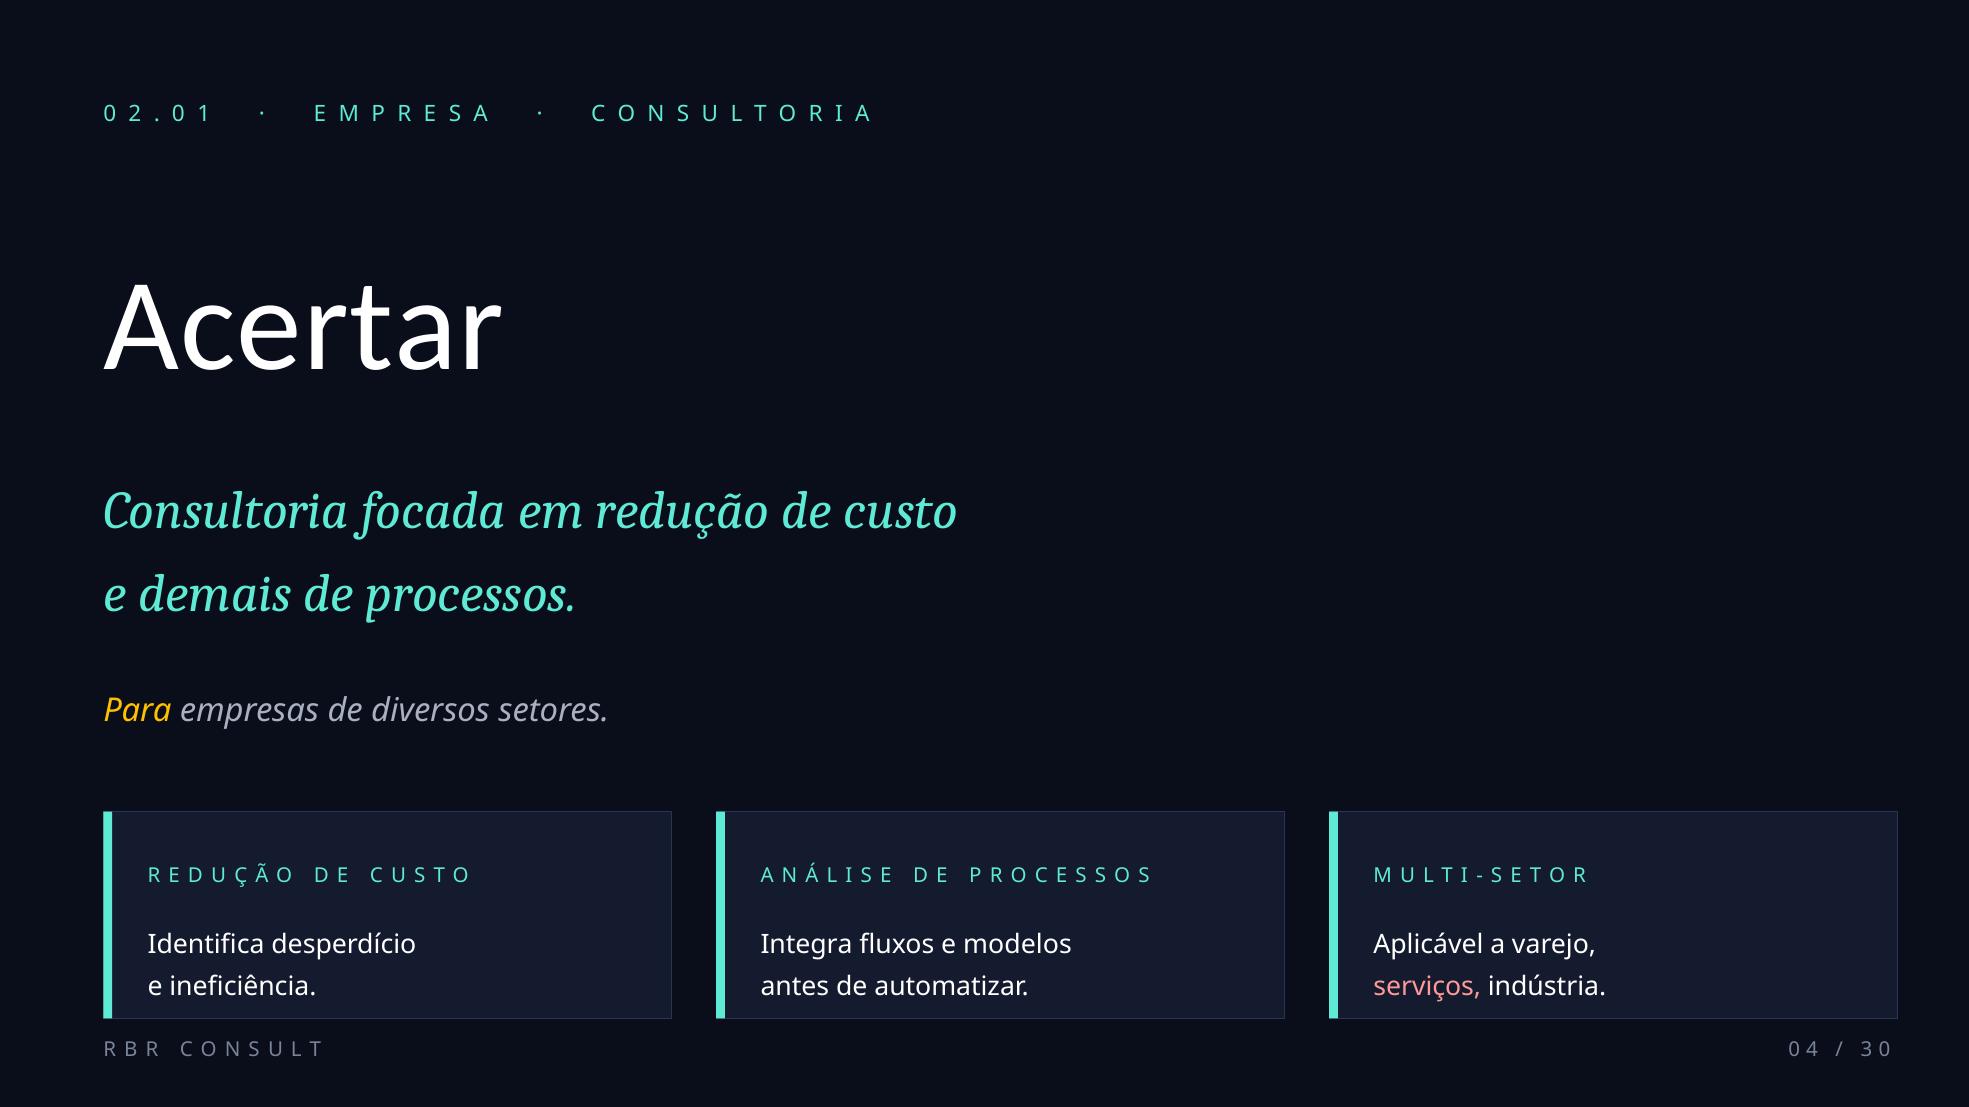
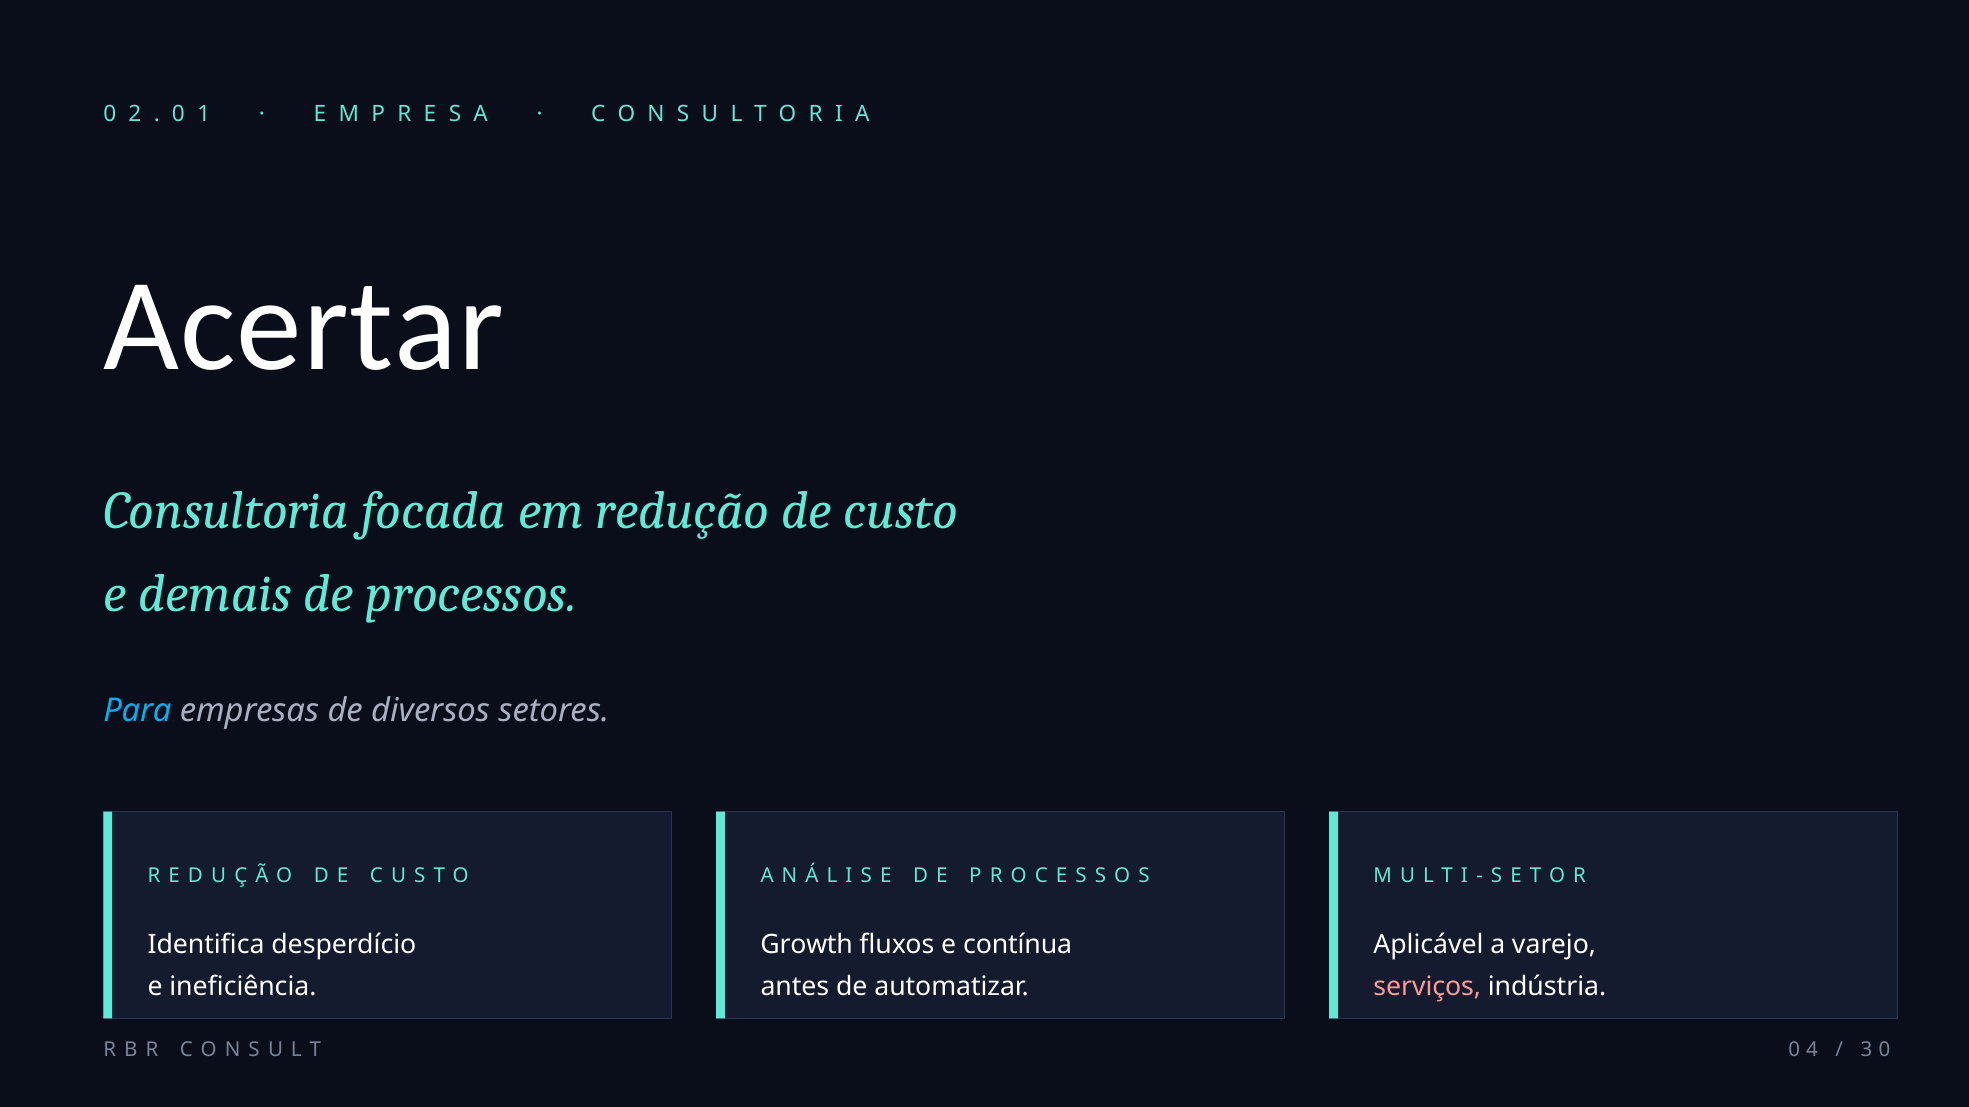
Para colour: yellow -> light blue
Integra: Integra -> Growth
modelos: modelos -> contínua
